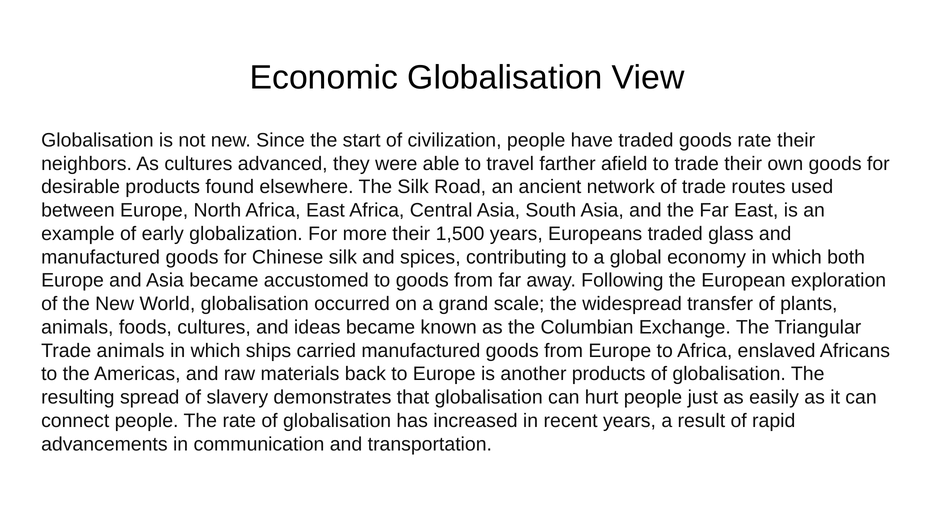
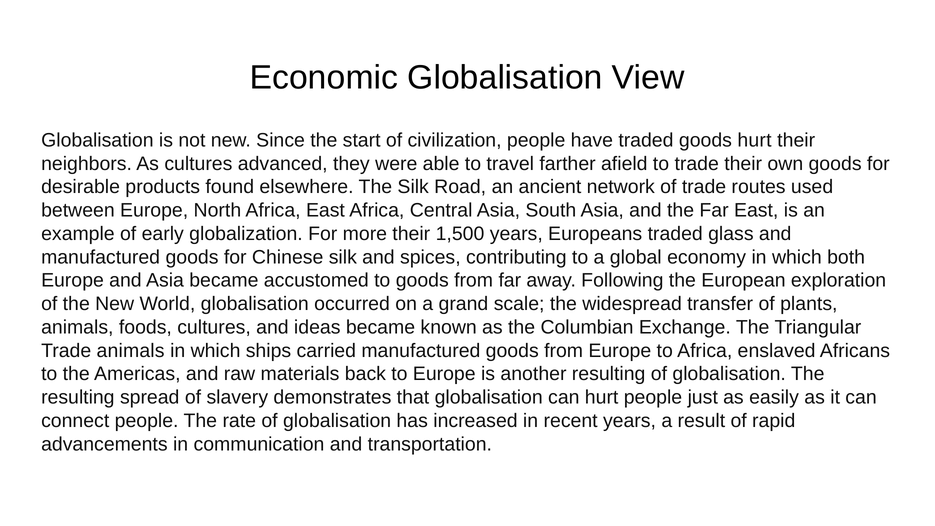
goods rate: rate -> hurt
another products: products -> resulting
